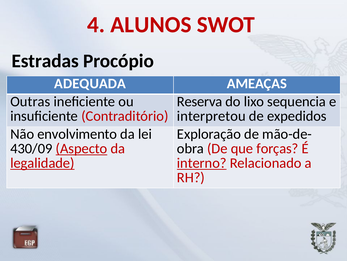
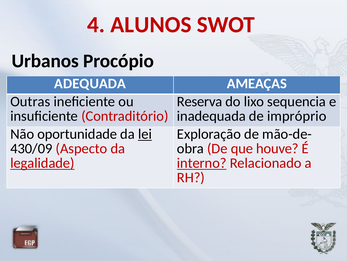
Estradas: Estradas -> Urbanos
interpretou: interpretou -> inadequada
expedidos: expedidos -> impróprio
envolvimento: envolvimento -> oportunidade
lei underline: none -> present
Aspecto underline: present -> none
forças: forças -> houve
